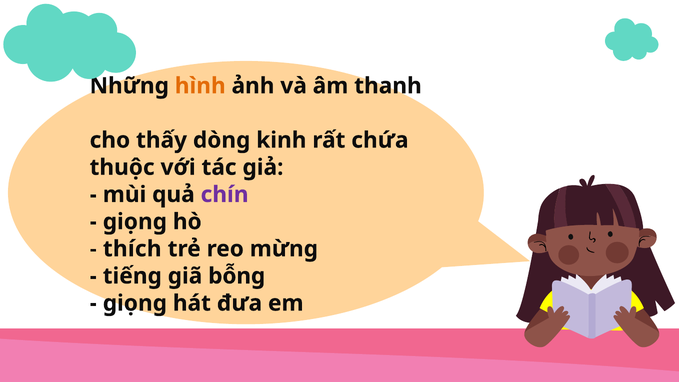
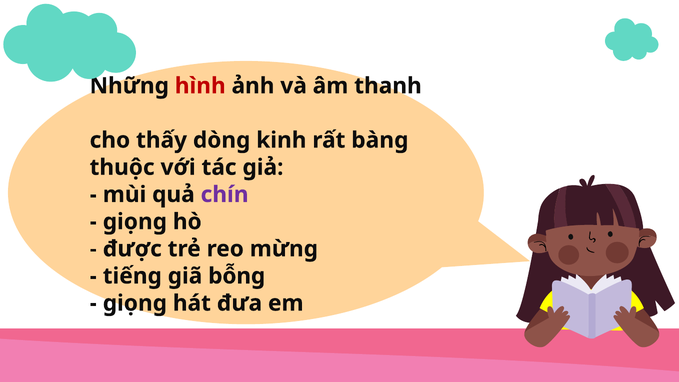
hình colour: orange -> red
chứa: chứa -> bàng
thích: thích -> được
